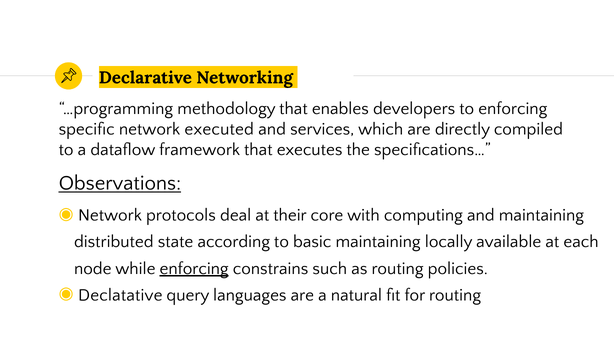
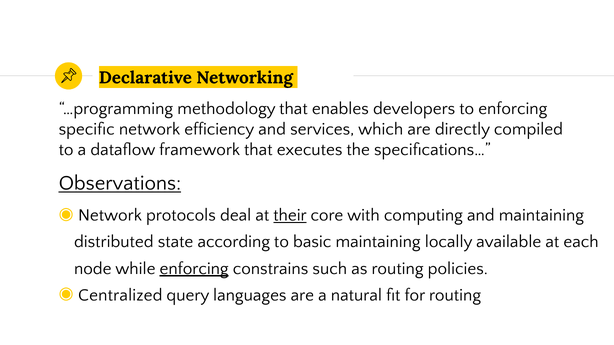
executed: executed -> efficiency
their underline: none -> present
Declatative: Declatative -> Centralized
